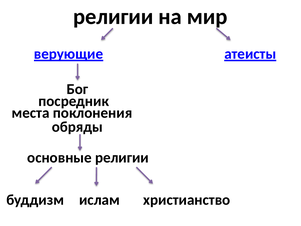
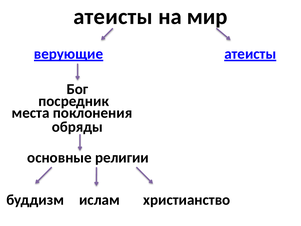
религии at (113, 17): религии -> атеисты
